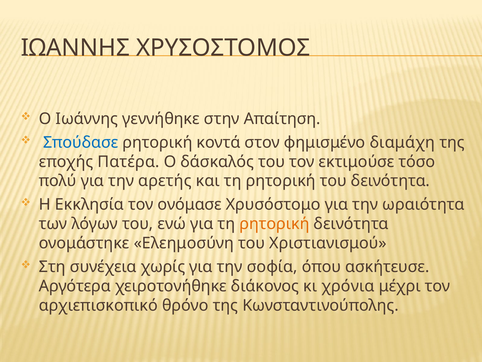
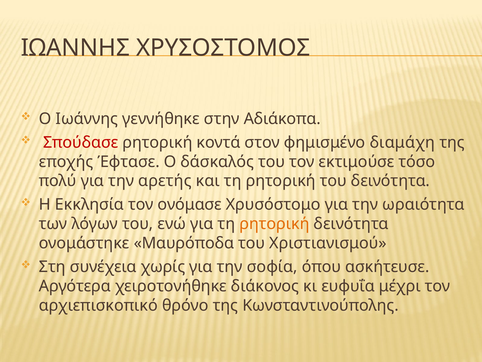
Απαίτηση: Απαίτηση -> Αδιάκοπα
Σπούδασε colour: blue -> red
Πατέρα: Πατέρα -> Έφτασε
Ελεημοσύνη: Ελεημοσύνη -> Μαυρόποδα
χρόνια: χρόνια -> ευφυΐα
